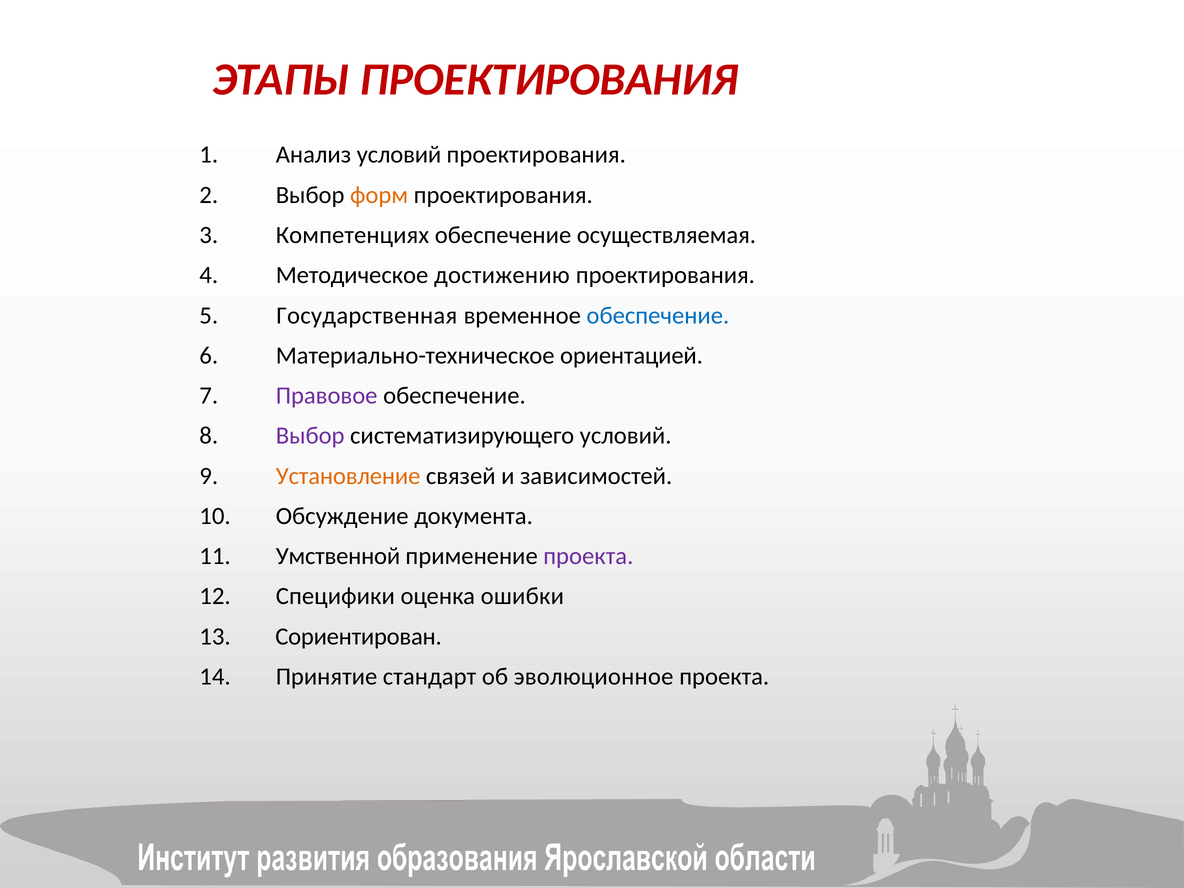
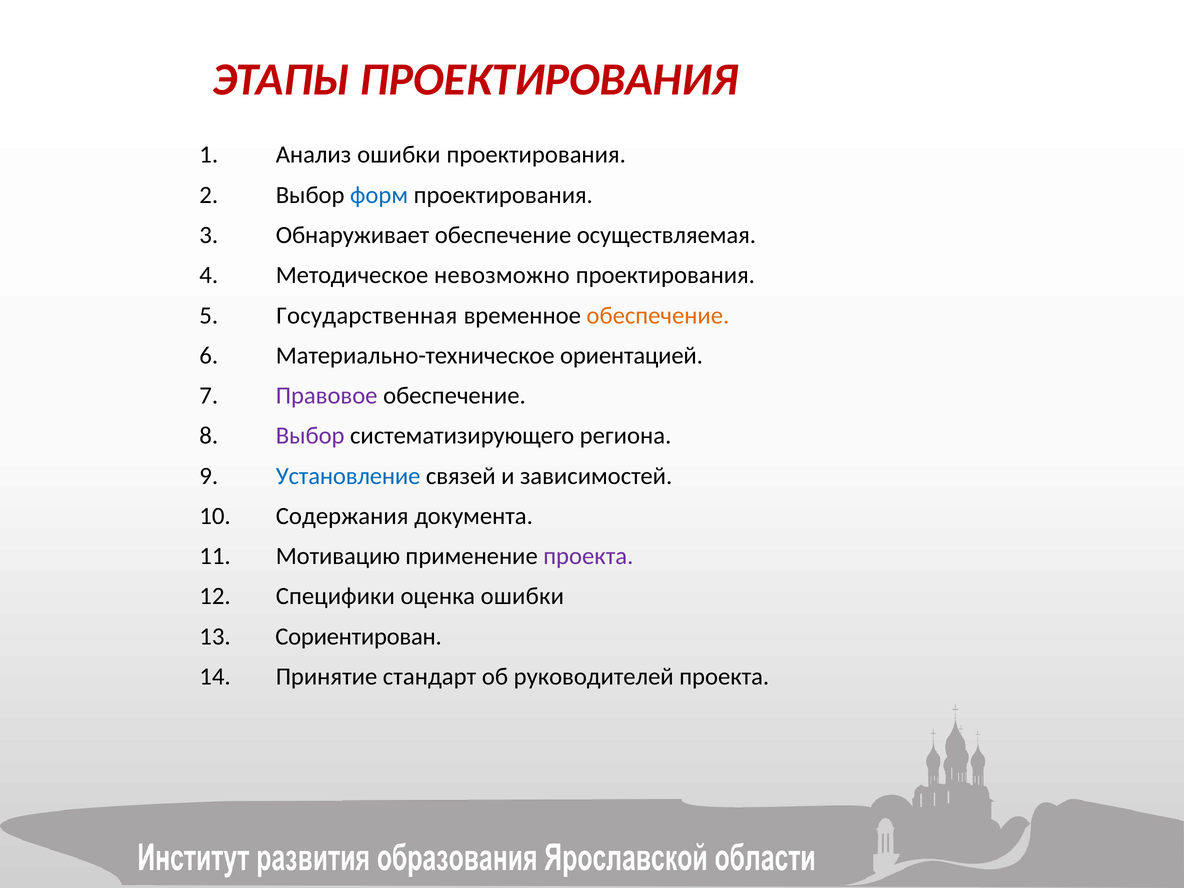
Анализ условий: условий -> ошибки
форм colour: orange -> blue
Компетенциях: Компетенциях -> Обнаруживает
достижению: достижению -> невозможно
обеспечение at (658, 315) colour: blue -> orange
систематизирующего условий: условий -> региона
Установление colour: orange -> blue
Обсуждение: Обсуждение -> Содержания
Умственной: Умственной -> Мотивацию
эволюционное: эволюционное -> руководителей
